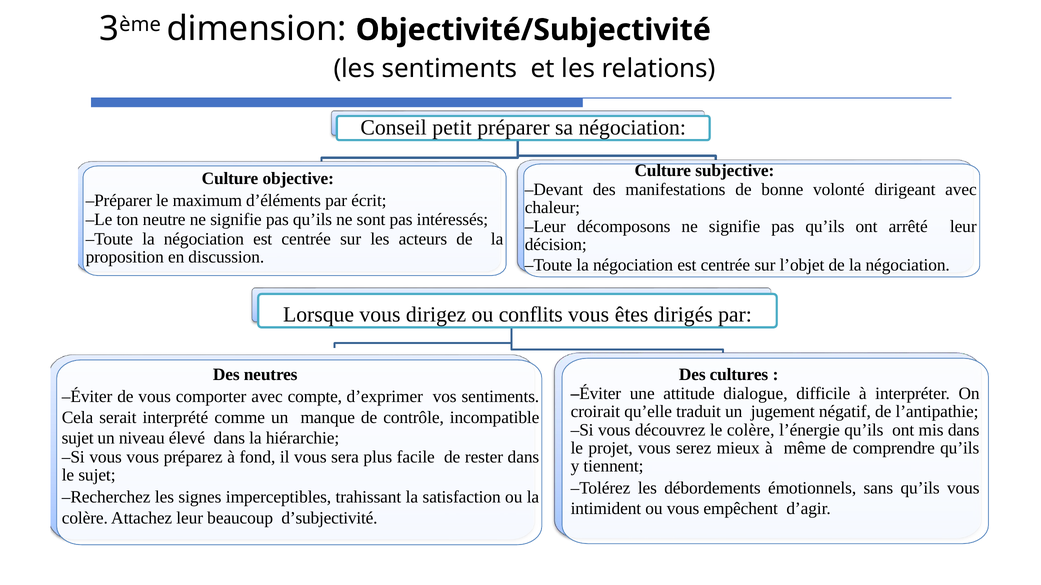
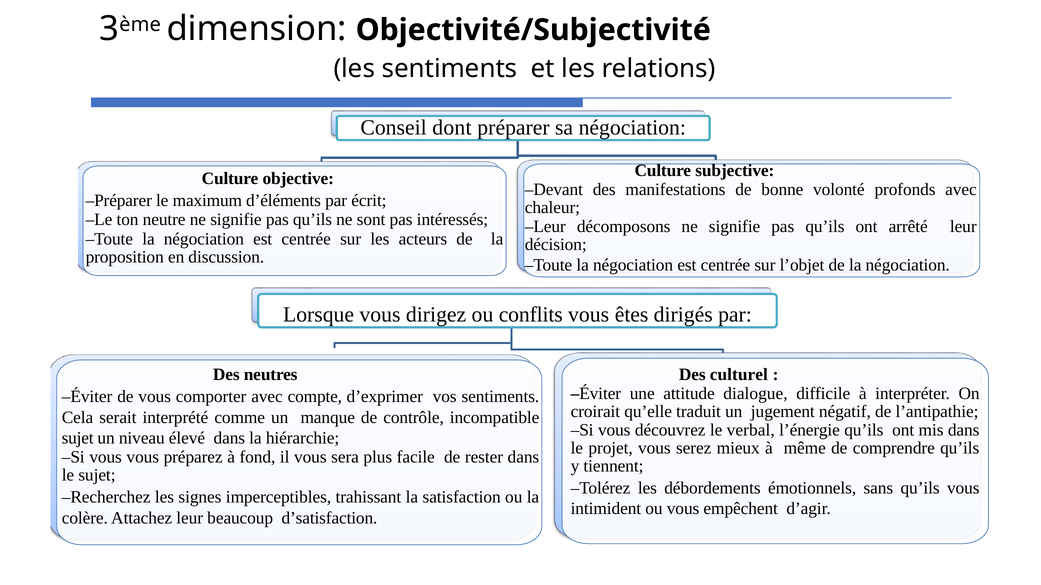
petit: petit -> dont
dirigeant: dirigeant -> profonds
cultures: cultures -> culturel
le colère: colère -> verbal
d’subjectivité: d’subjectivité -> d’satisfaction
